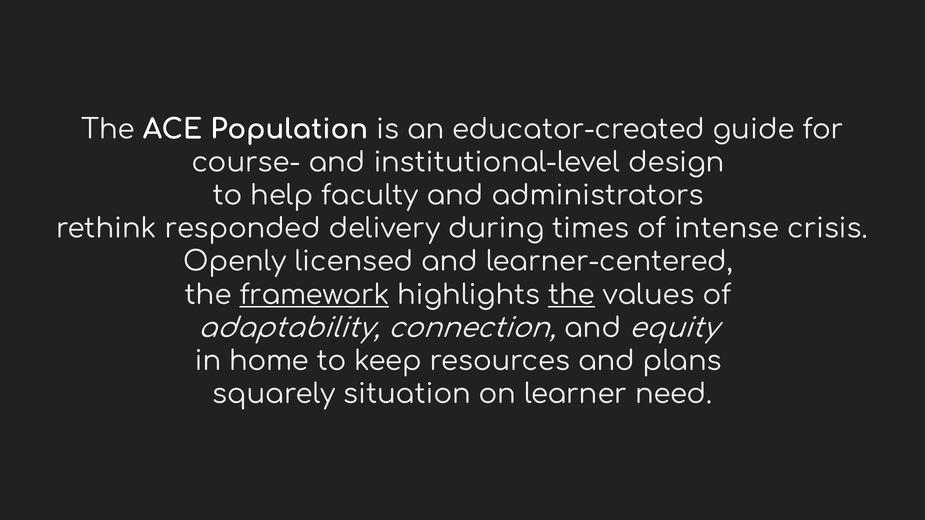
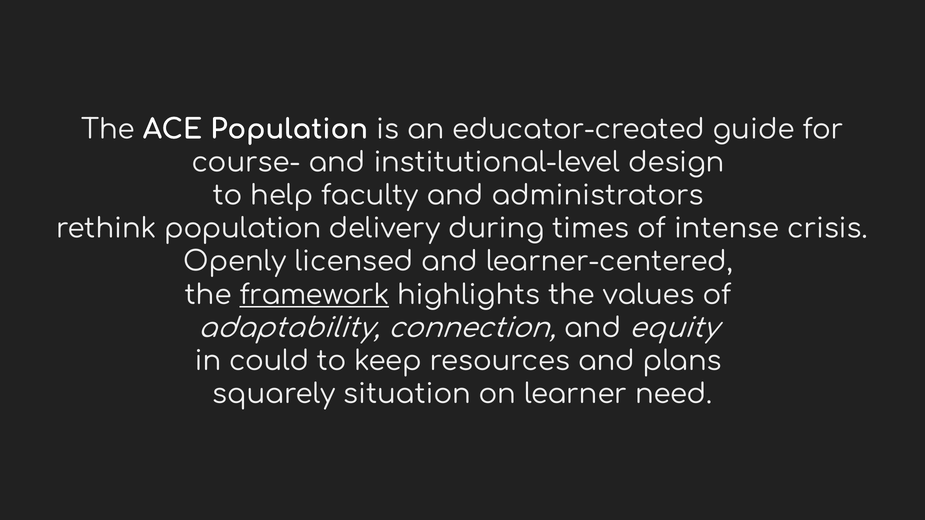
rethink responded: responded -> population
the at (572, 295) underline: present -> none
home: home -> could
